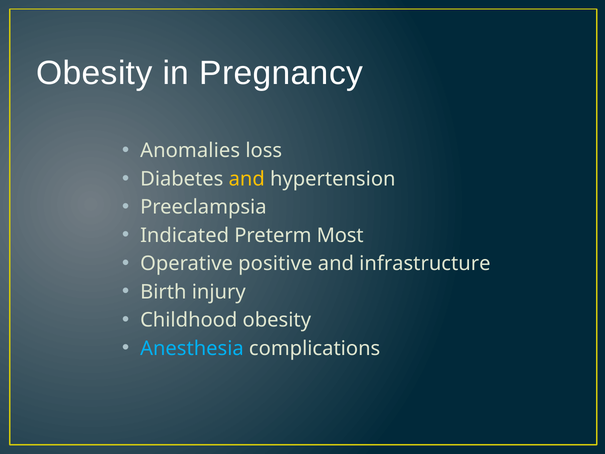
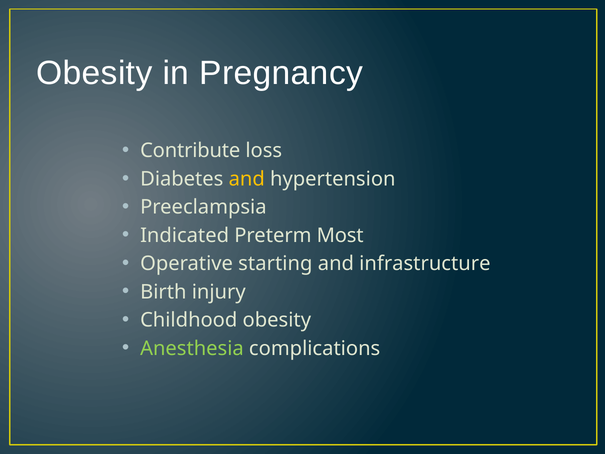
Anomalies: Anomalies -> Contribute
positive: positive -> starting
Anesthesia colour: light blue -> light green
